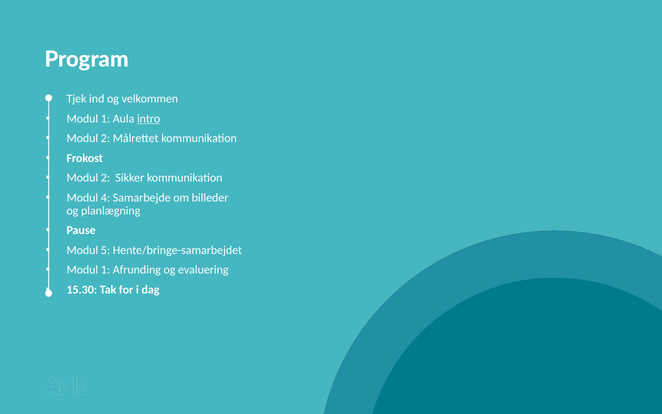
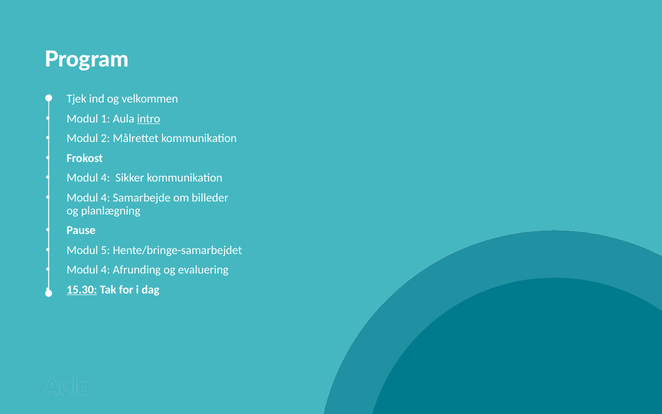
2 at (105, 178): 2 -> 4
1 at (105, 270): 1 -> 4
15.30 underline: none -> present
